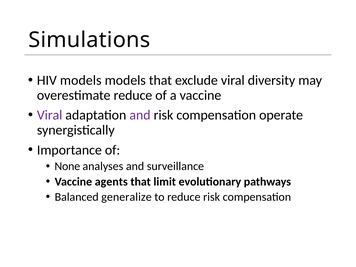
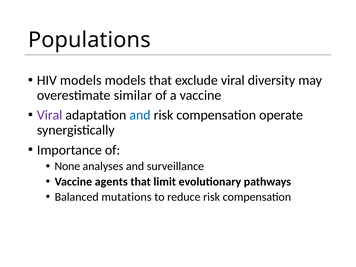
Simulations: Simulations -> Populations
overestimate reduce: reduce -> similar
and at (140, 115) colour: purple -> blue
generalize: generalize -> mutations
